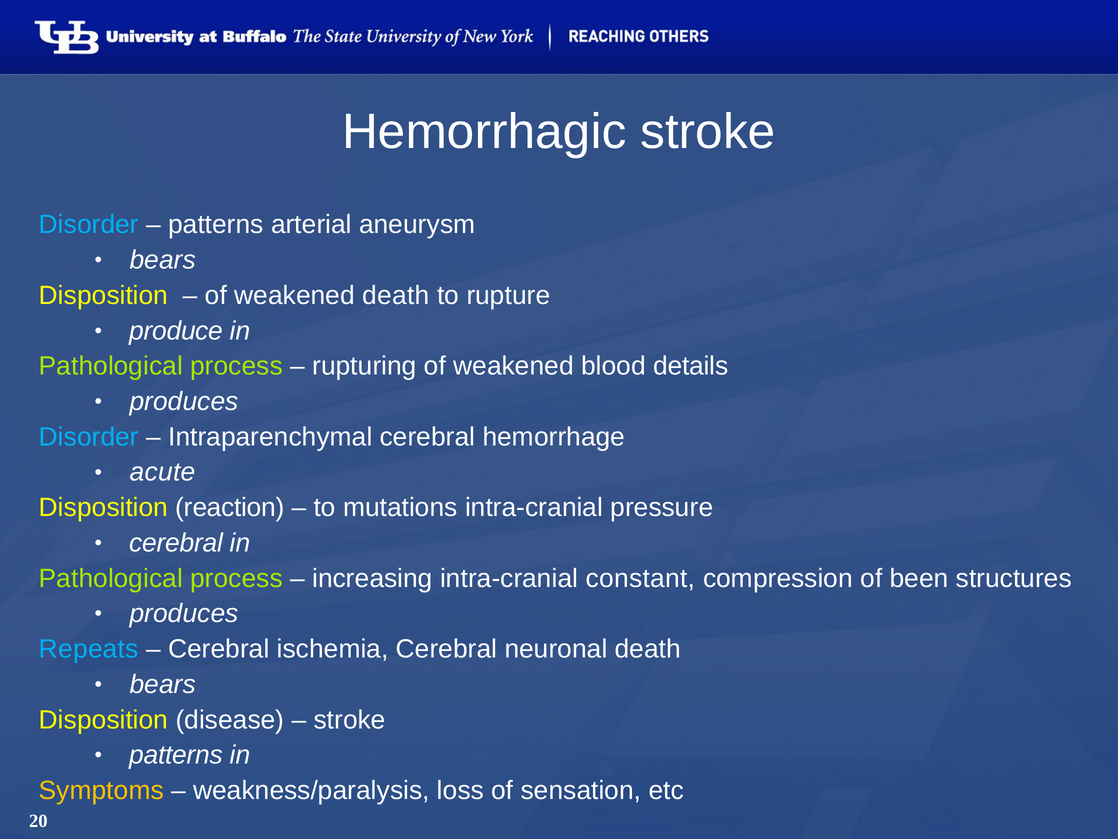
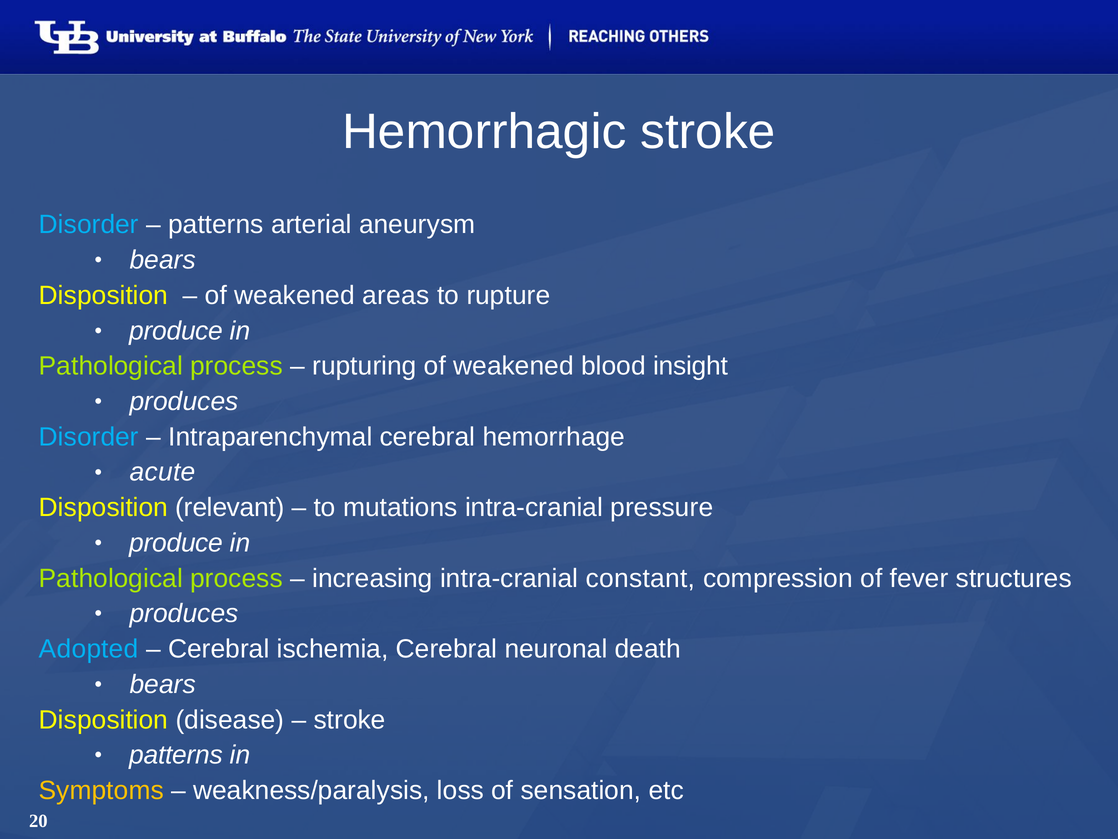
weakened death: death -> areas
details: details -> insight
reaction: reaction -> relevant
cerebral at (176, 543): cerebral -> produce
been: been -> fever
Repeats: Repeats -> Adopted
